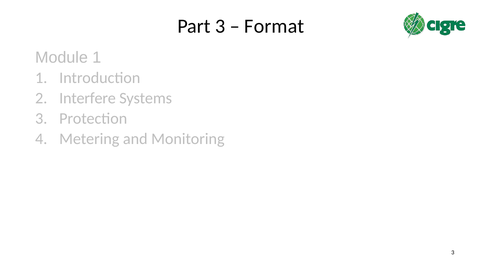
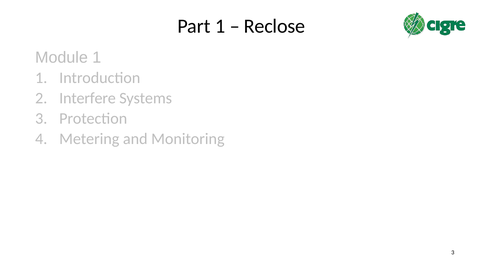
Part 3: 3 -> 1
Format: Format -> Reclose
